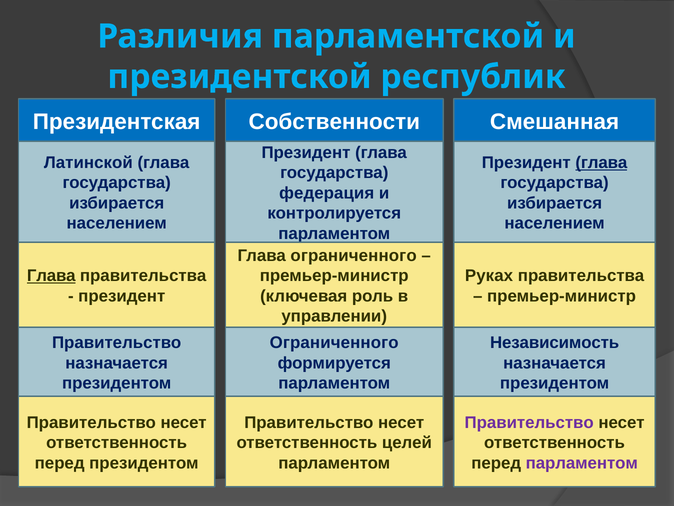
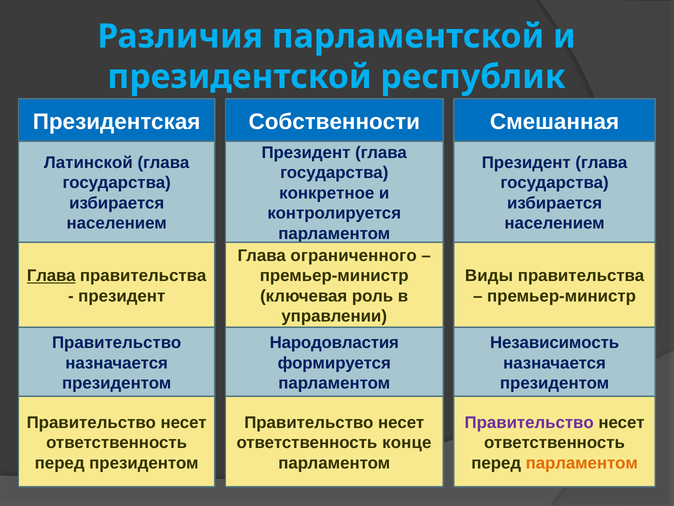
глава at (601, 163) underline: present -> none
федерация: федерация -> конкретное
Руках: Руках -> Виды
Ограниченного at (334, 343): Ограниченного -> Народовластия
целей: целей -> конце
парламентом at (582, 463) colour: purple -> orange
